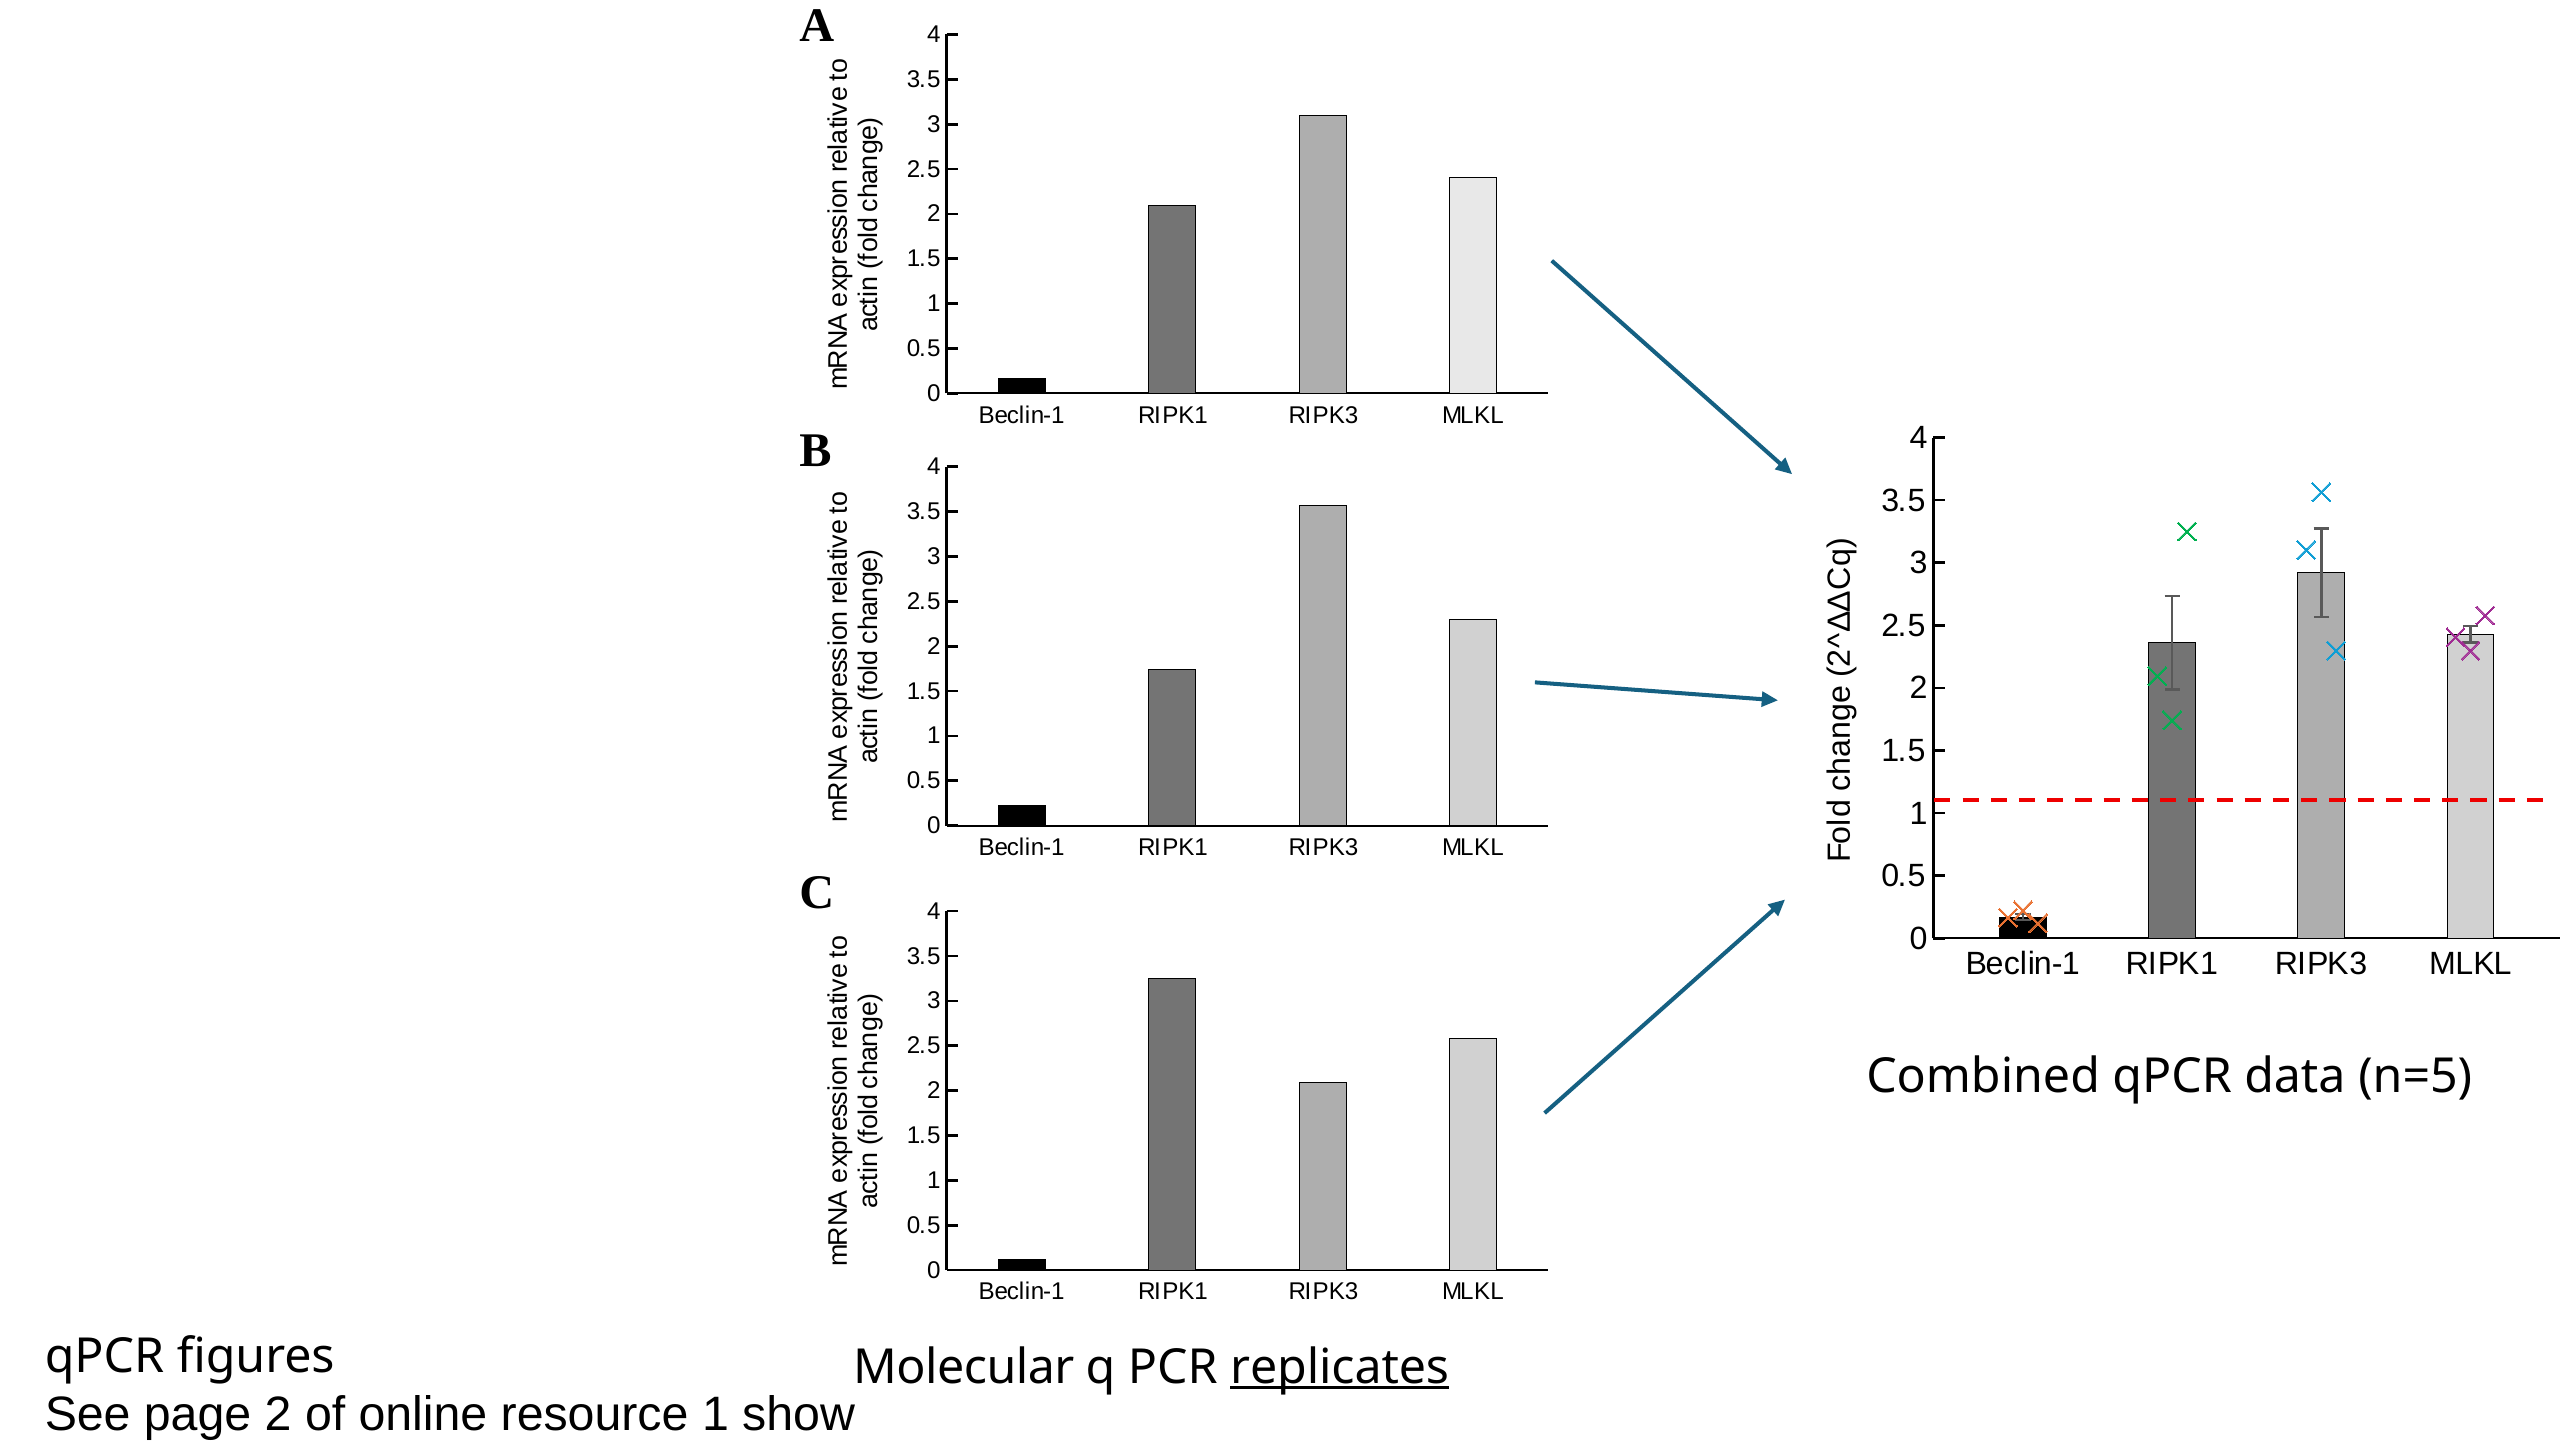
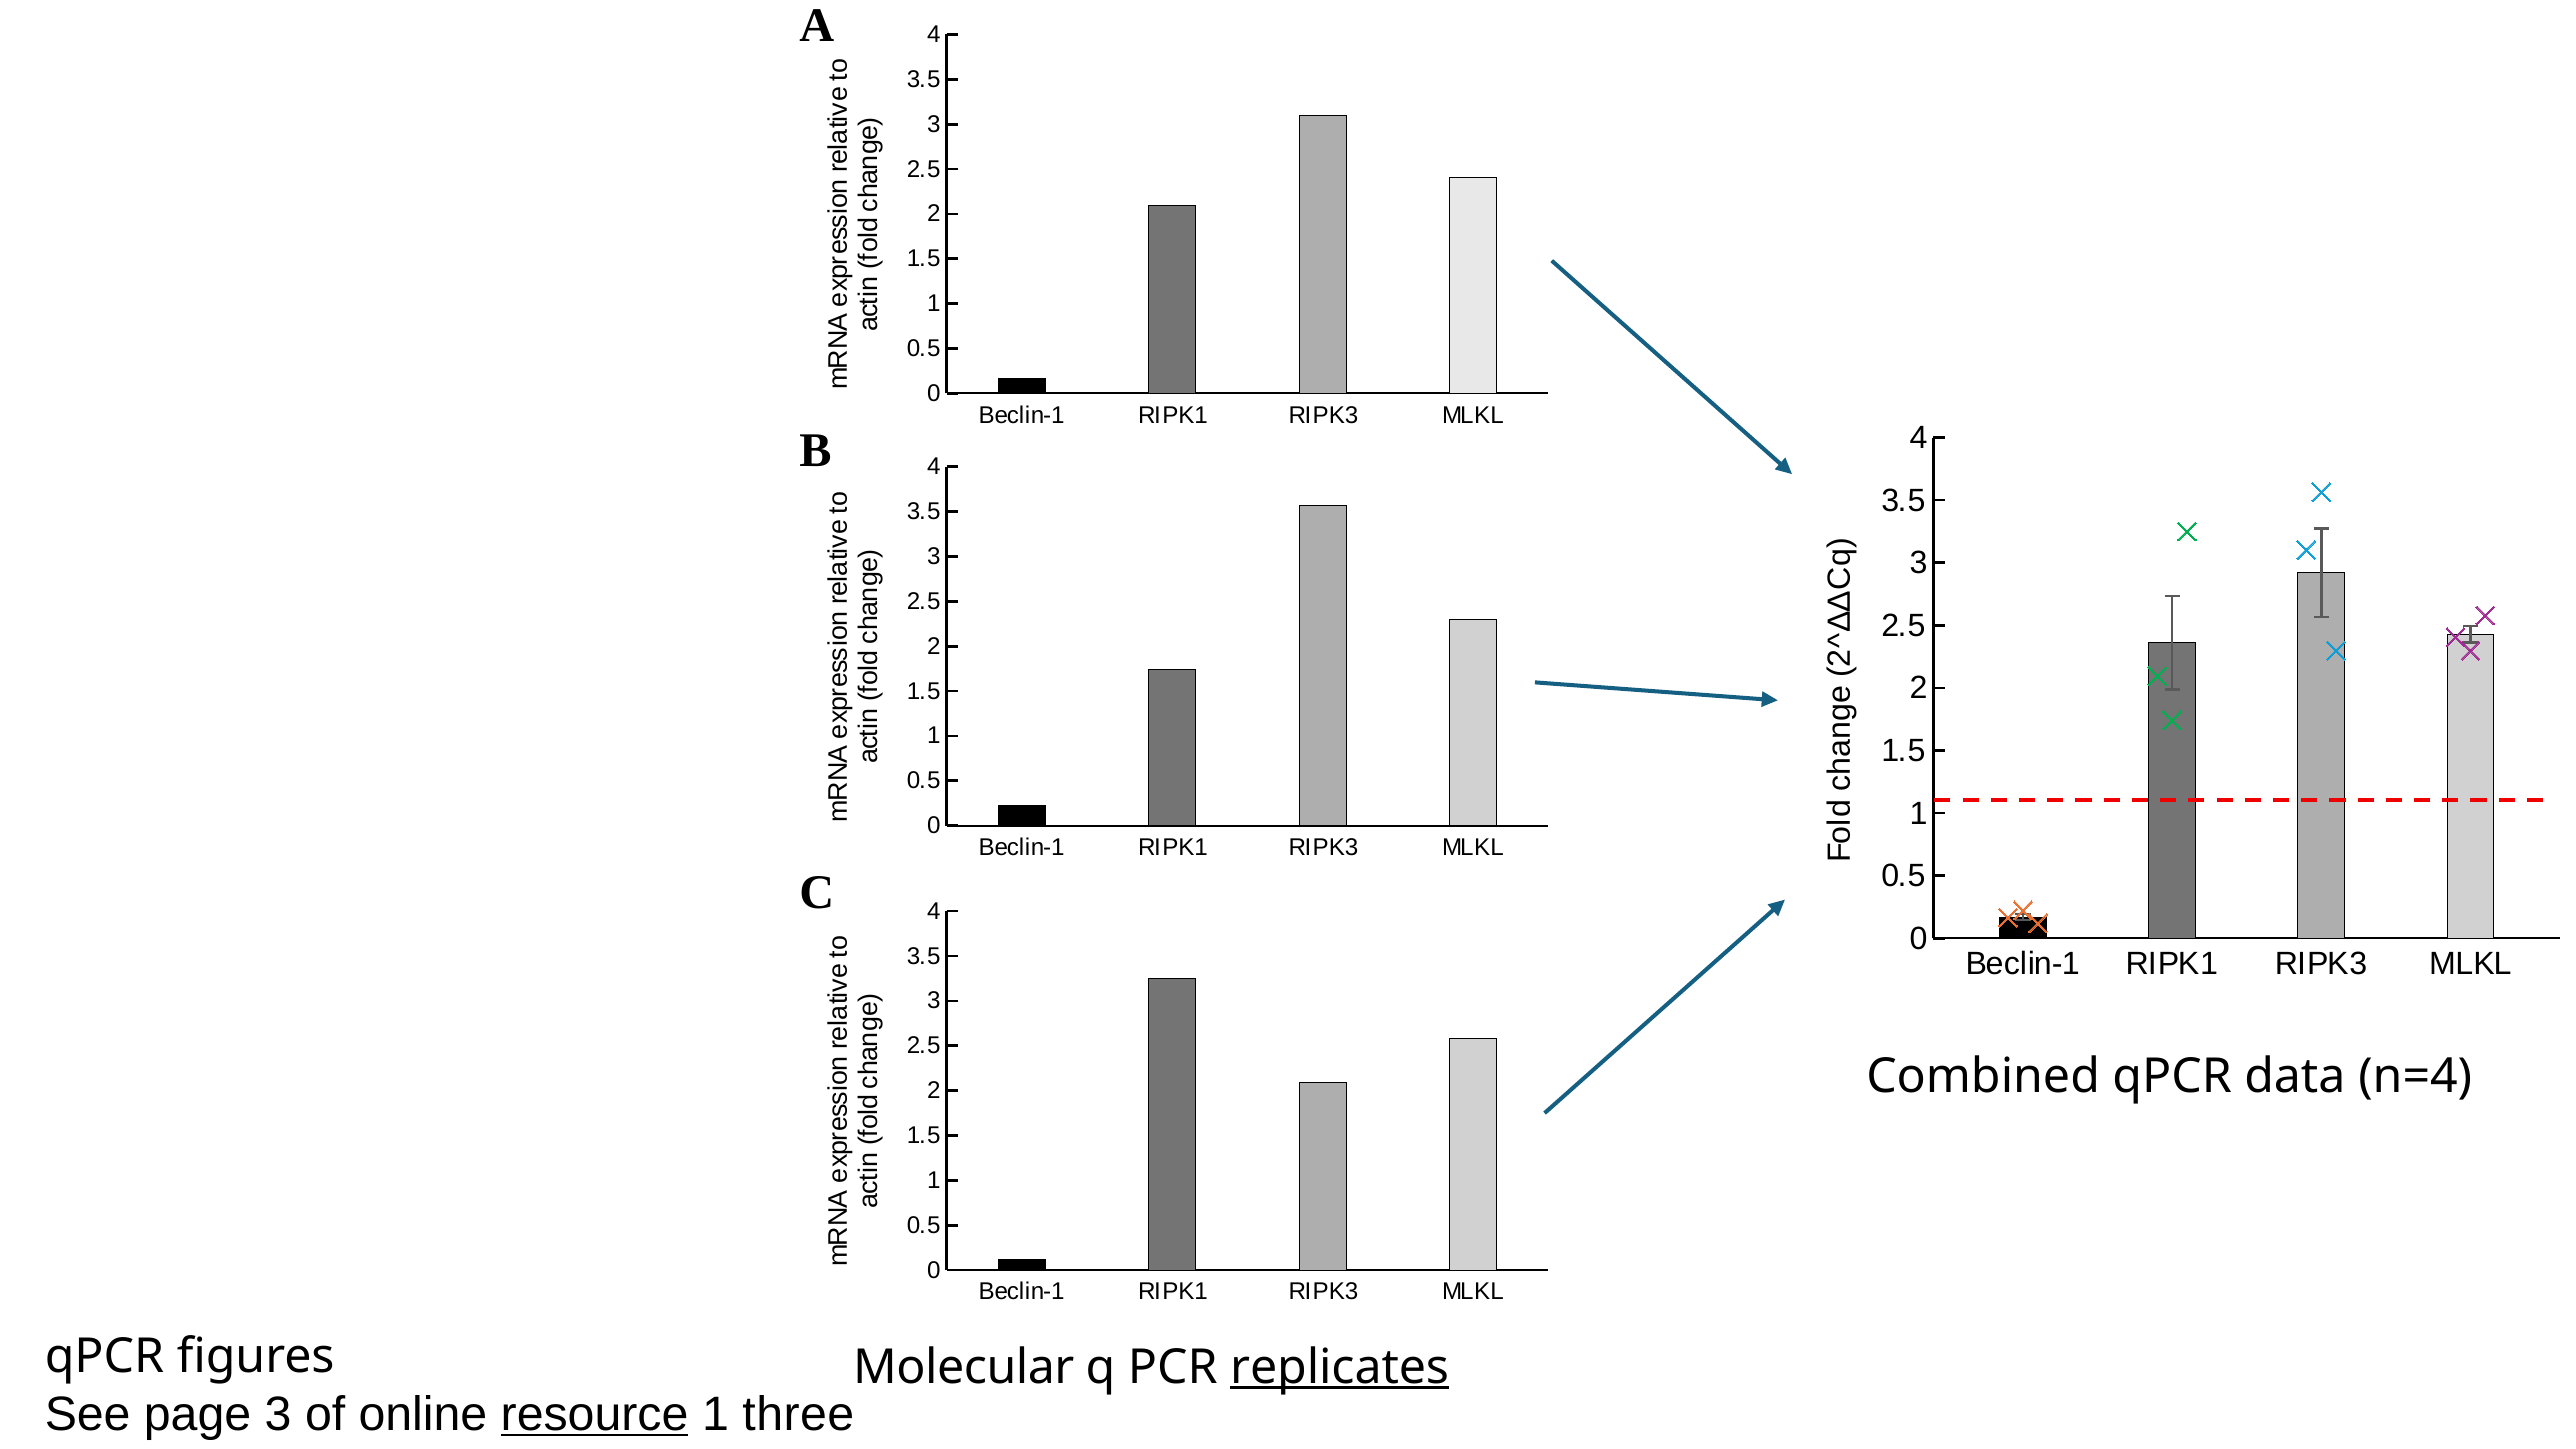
n=5: n=5 -> n=4
page 2: 2 -> 3
resource underline: none -> present
show: show -> three
